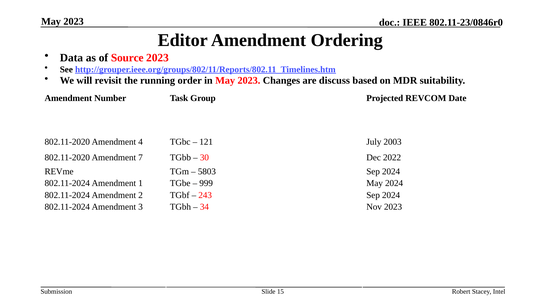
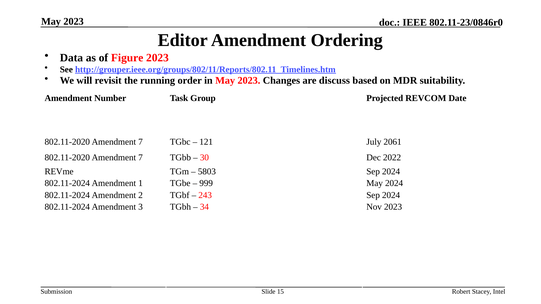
Source: Source -> Figure
4 at (141, 142): 4 -> 7
2003: 2003 -> 2061
